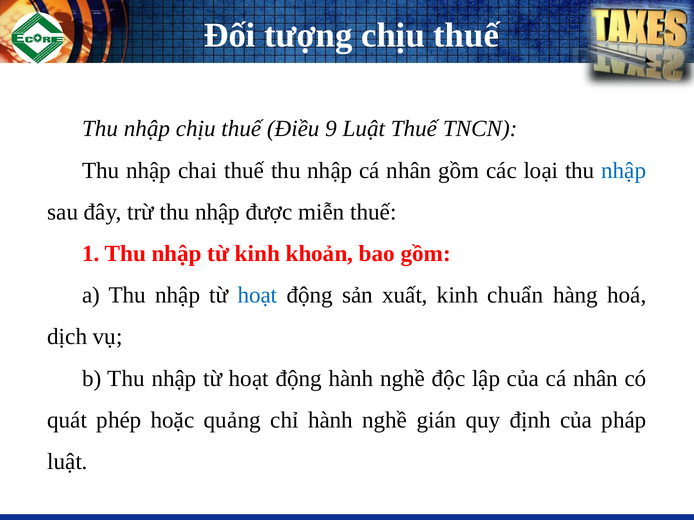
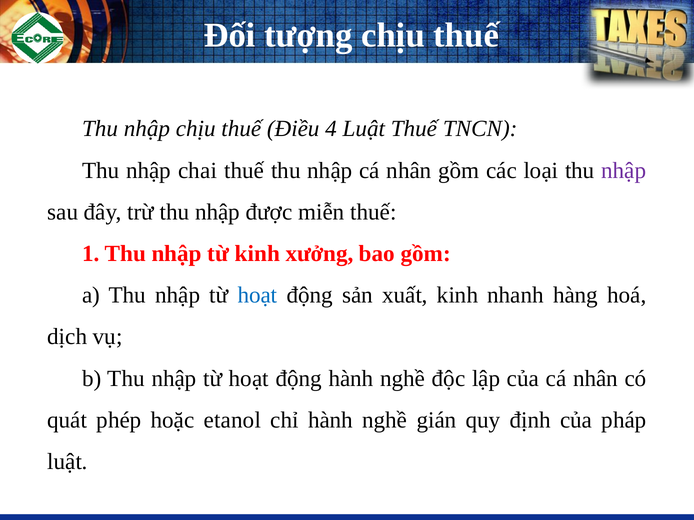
9: 9 -> 4
nhập at (624, 171) colour: blue -> purple
khoản: khoản -> xưởng
chuẩn: chuẩn -> nhanh
quảng: quảng -> etanol
